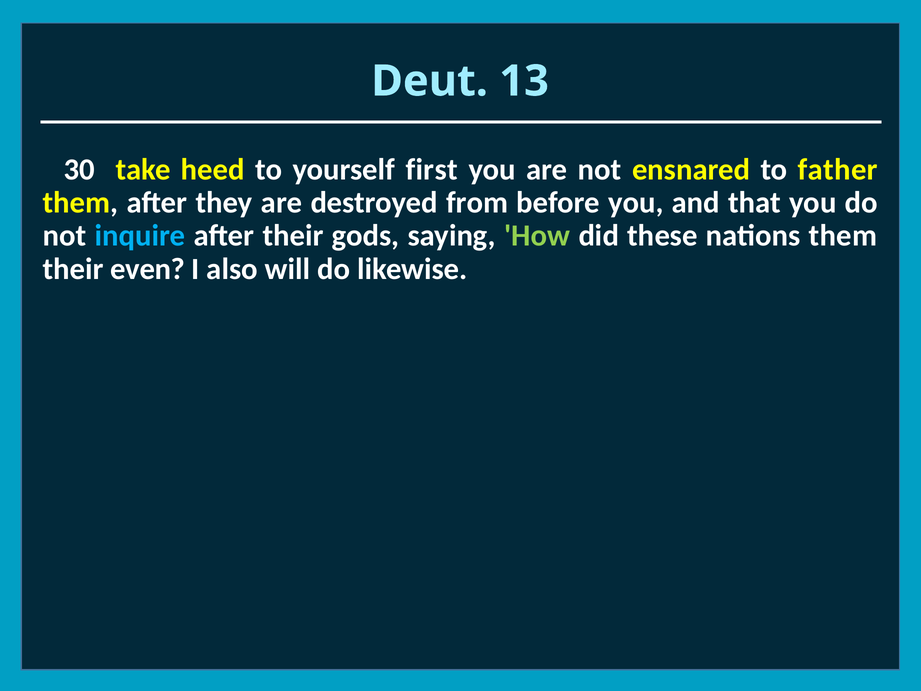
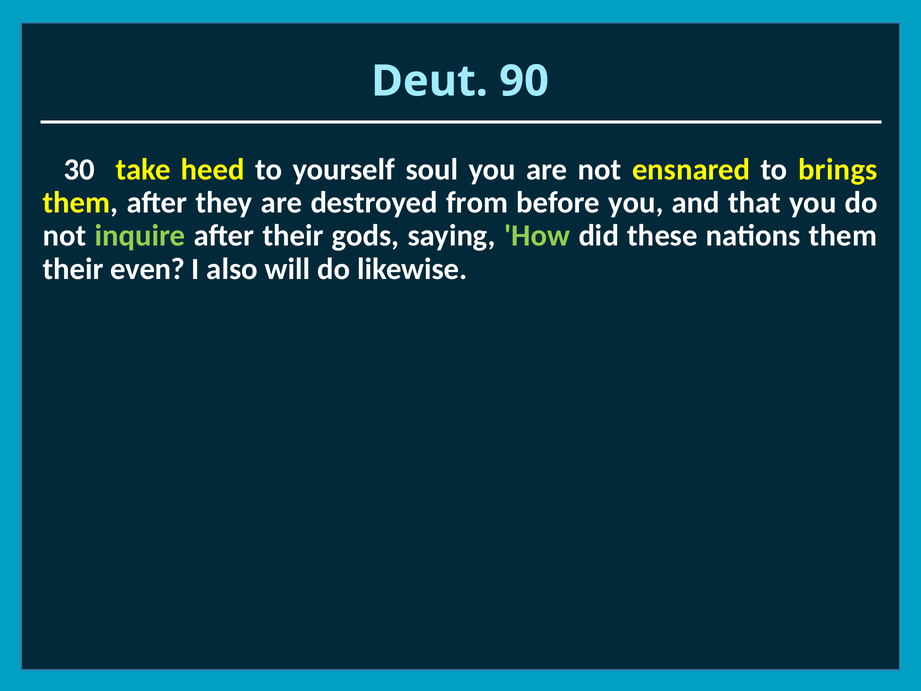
13: 13 -> 90
first: first -> soul
father: father -> brings
inquire colour: light blue -> light green
